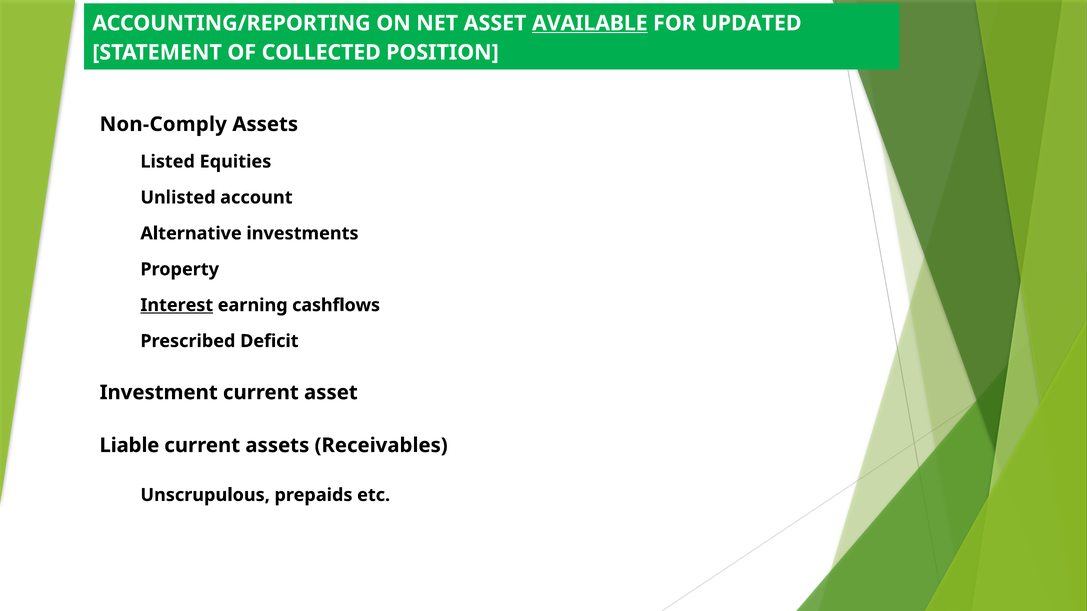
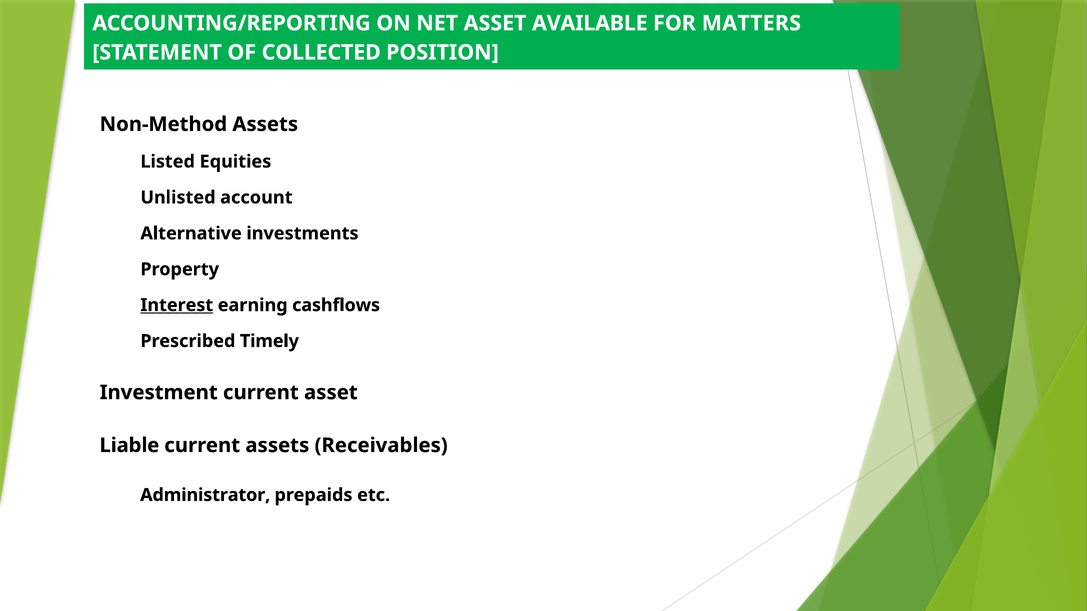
AVAILABLE underline: present -> none
UPDATED: UPDATED -> MATTERS
Non-Comply: Non-Comply -> Non-Method
Deficit: Deficit -> Timely
Unscrupulous: Unscrupulous -> Administrator
